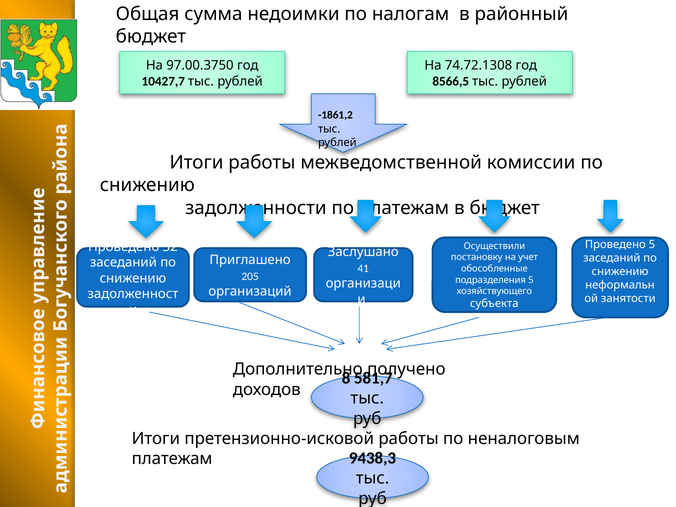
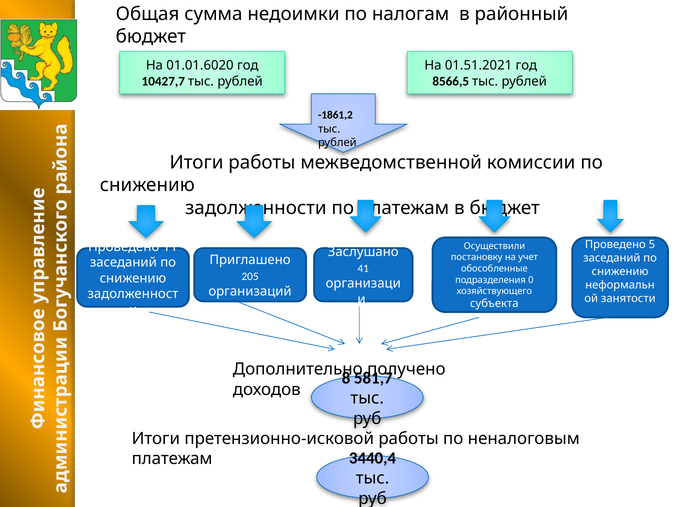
97.00.3750: 97.00.3750 -> 01.01.6020
74.72.1308: 74.72.1308 -> 01.51.2021
32: 32 -> 11
подразделения 5: 5 -> 0
9438,3: 9438,3 -> 3440,4
